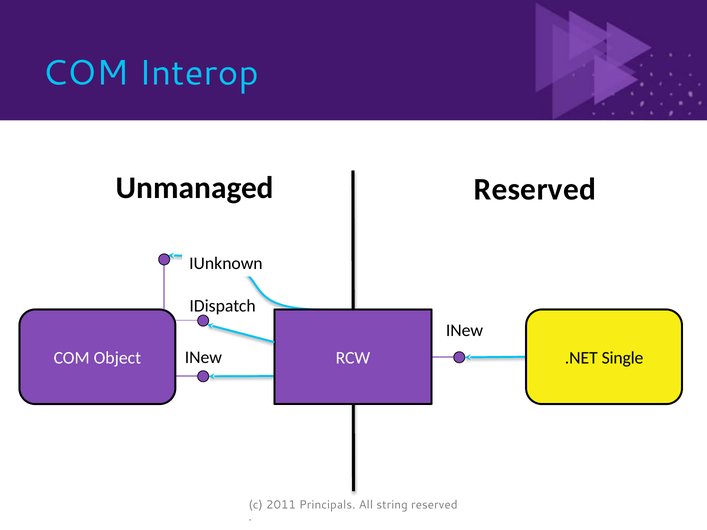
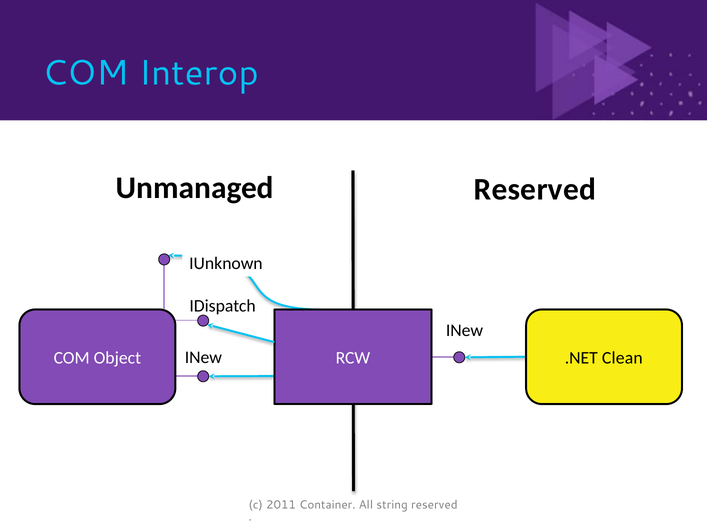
Single: Single -> Clean
Principals: Principals -> Container
